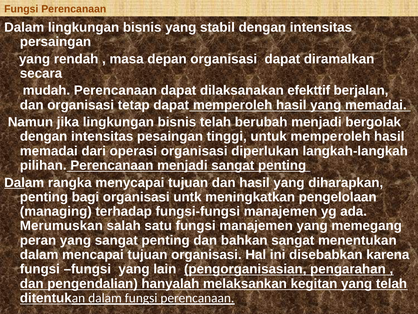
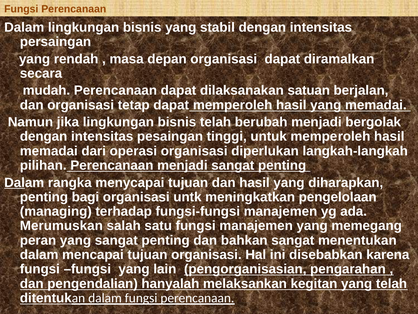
efekttif: efekttif -> satuan
